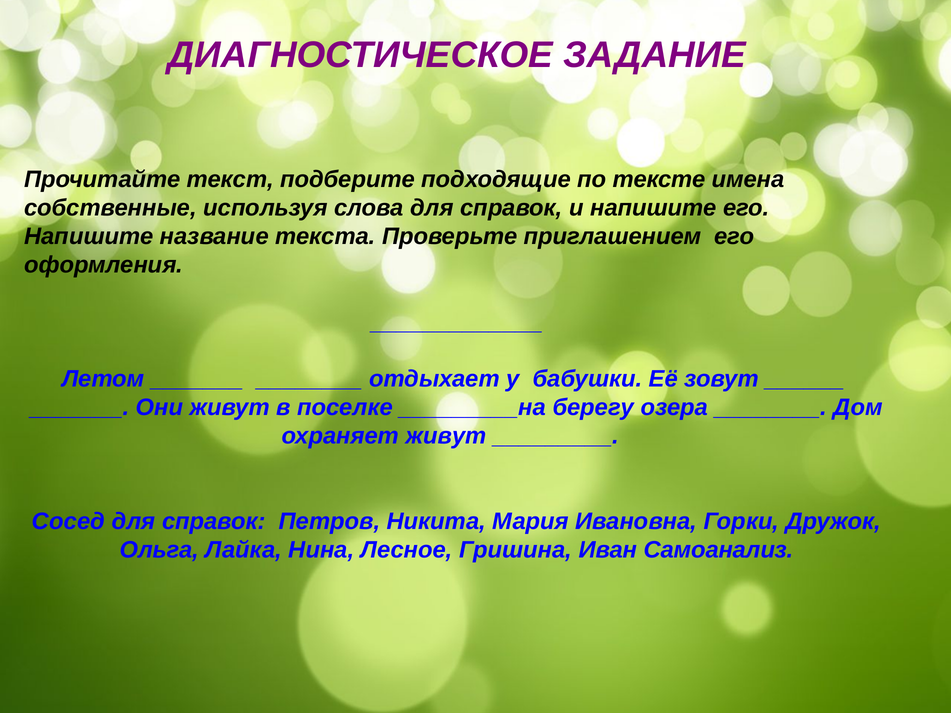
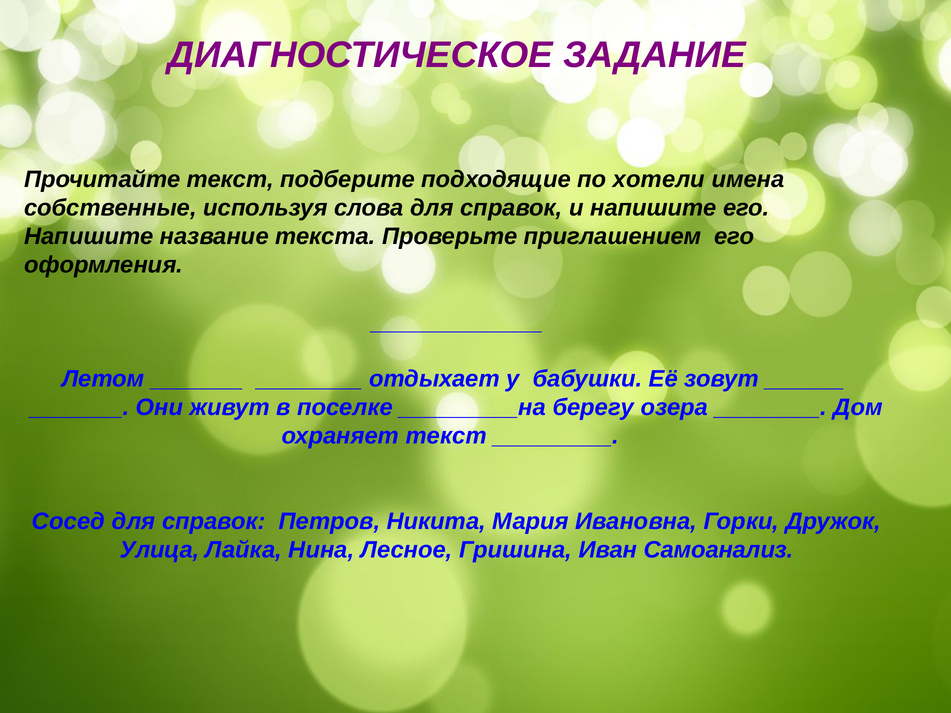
тексте: тексте -> хотели
охраняет живут: живут -> текст
Ольга: Ольга -> Улица
